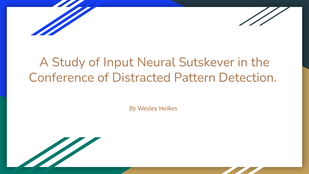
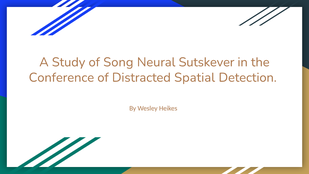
Input: Input -> Song
Pattern: Pattern -> Spatial
